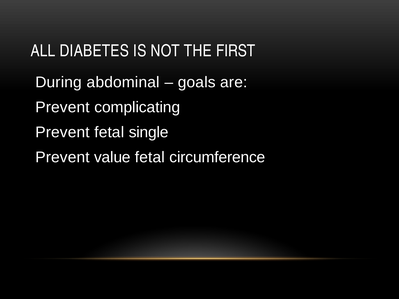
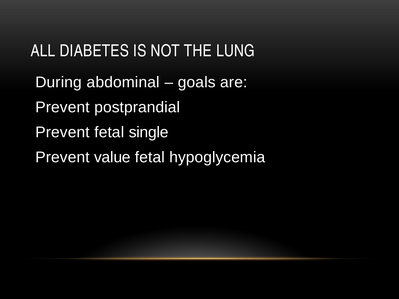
FIRST: FIRST -> LUNG
complicating: complicating -> postprandial
circumference: circumference -> hypoglycemia
